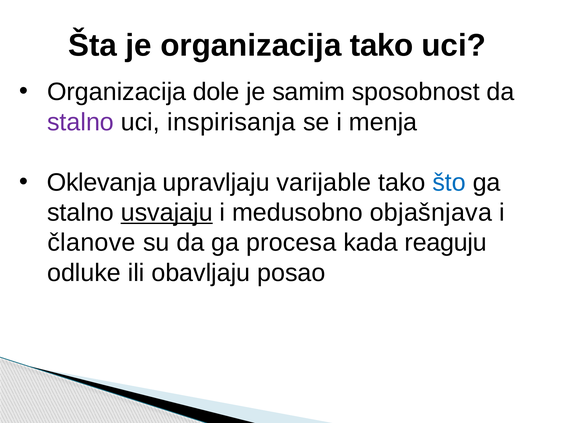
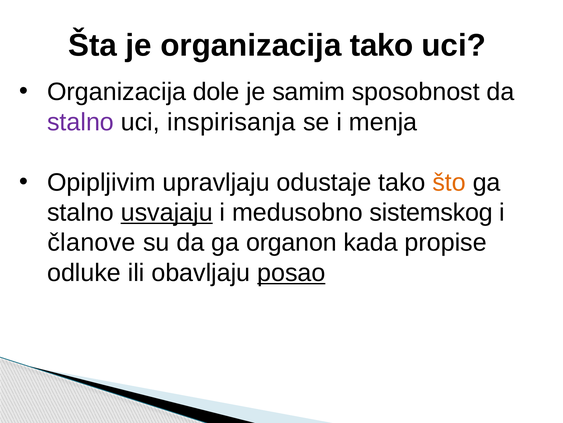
Oklevanja: Oklevanja -> Opipljivim
varijable: varijable -> odustaje
što colour: blue -> orange
objašnjava: objašnjava -> sistemskog
procesa: procesa -> organon
reaguju: reaguju -> propise
posao underline: none -> present
